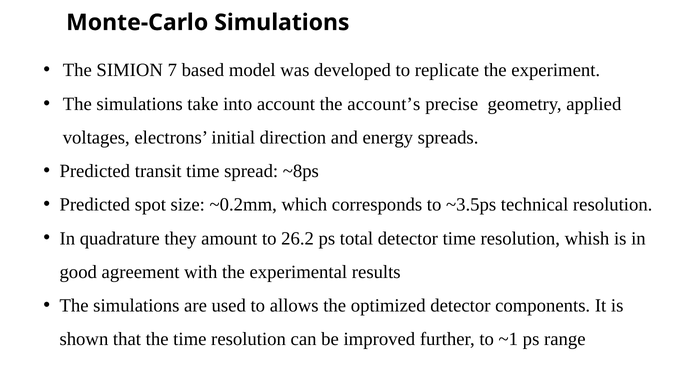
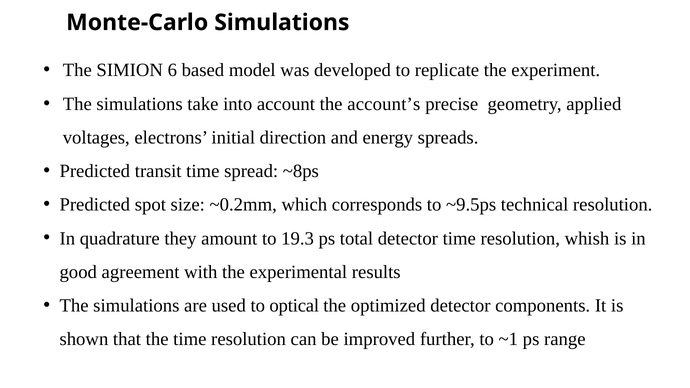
7: 7 -> 6
~3.5ps: ~3.5ps -> ~9.5ps
26.2: 26.2 -> 19.3
allows: allows -> optical
